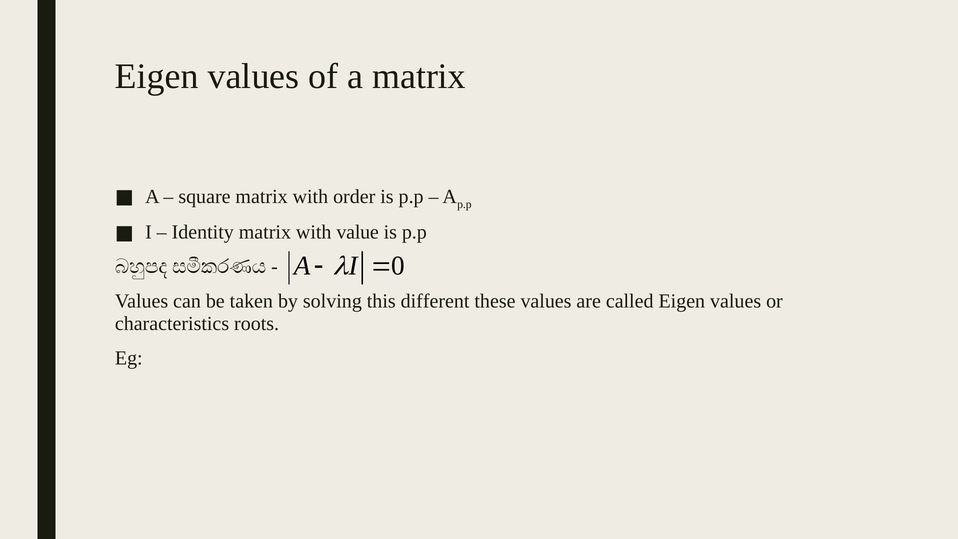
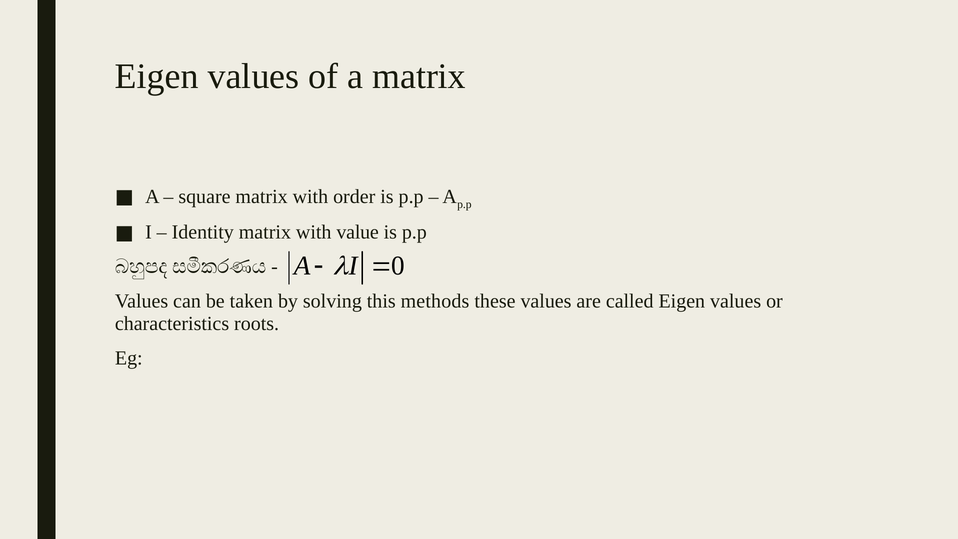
different: different -> methods
